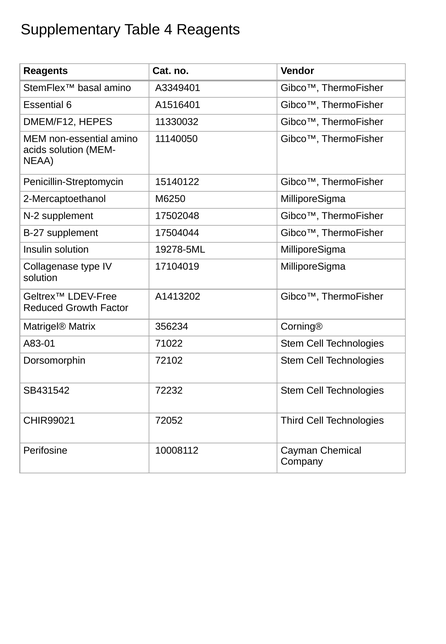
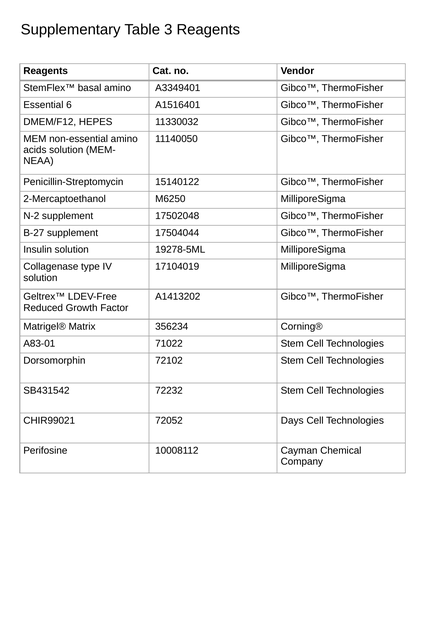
4: 4 -> 3
Third: Third -> Days
